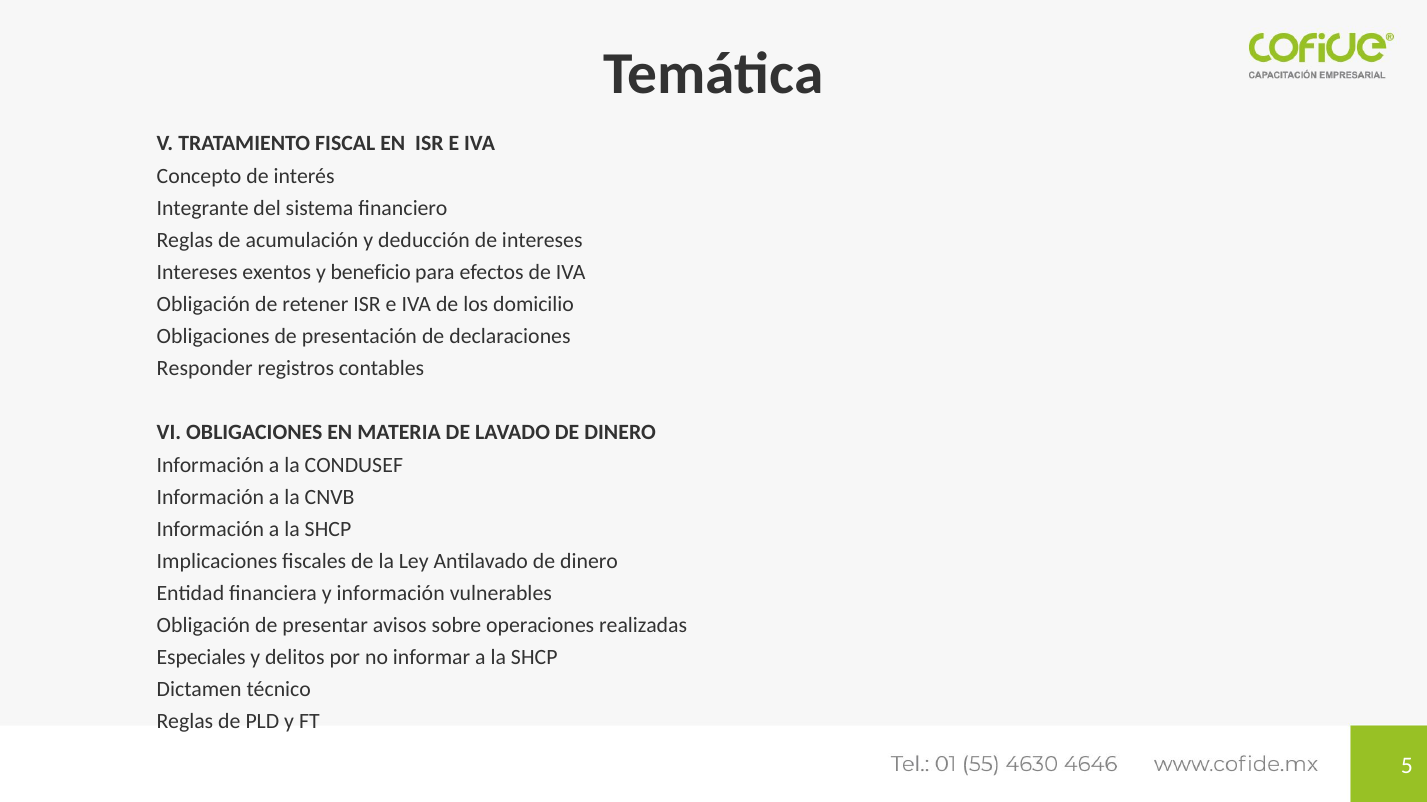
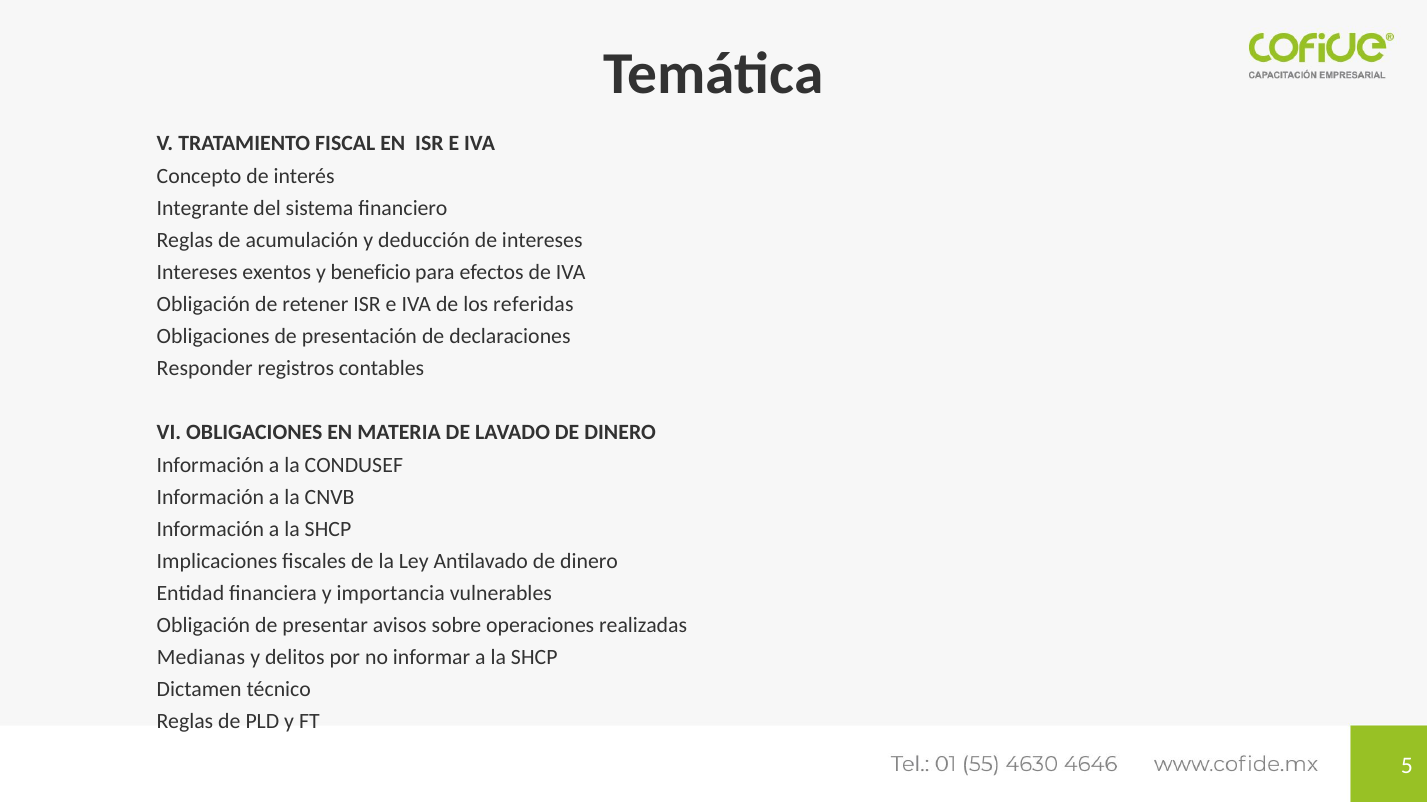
domicilio: domicilio -> referidas
y información: información -> importancia
Especiales: Especiales -> Medianas
